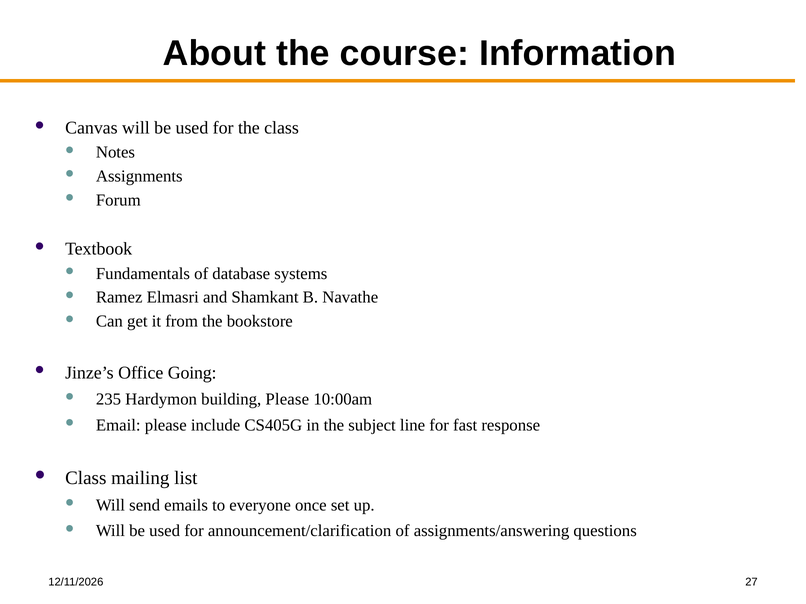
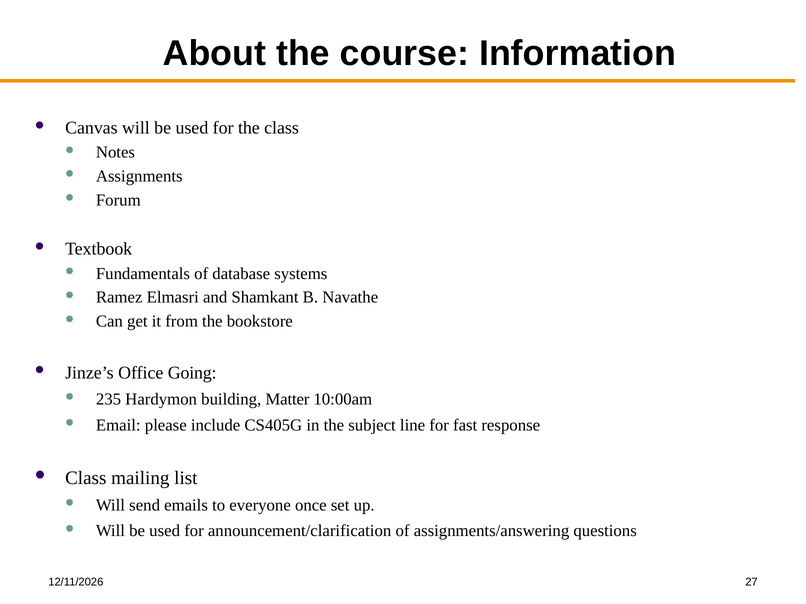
building Please: Please -> Matter
